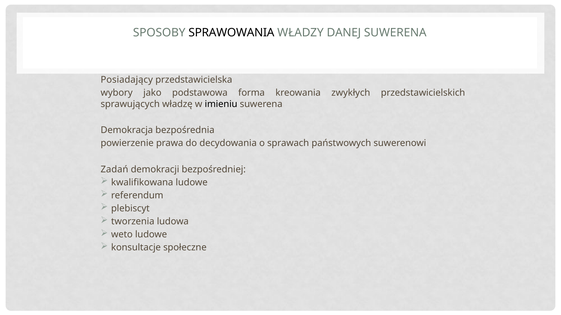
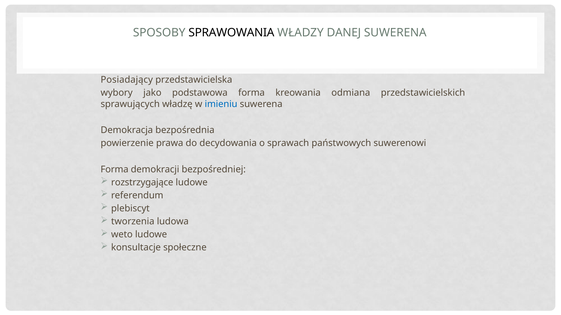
zwykłych: zwykłych -> odmiana
imieniu colour: black -> blue
Zadań at (114, 170): Zadań -> Forma
kwalifikowana: kwalifikowana -> rozstrzygające
